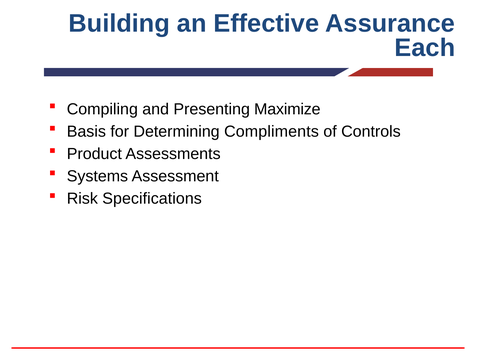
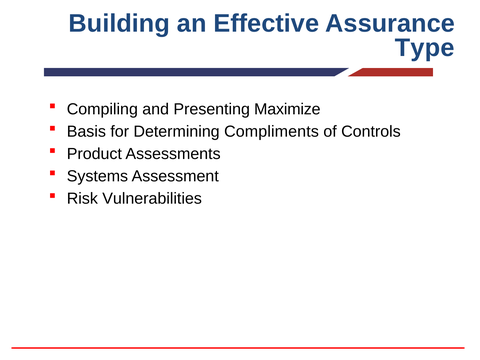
Each: Each -> Type
Specifications: Specifications -> Vulnerabilities
